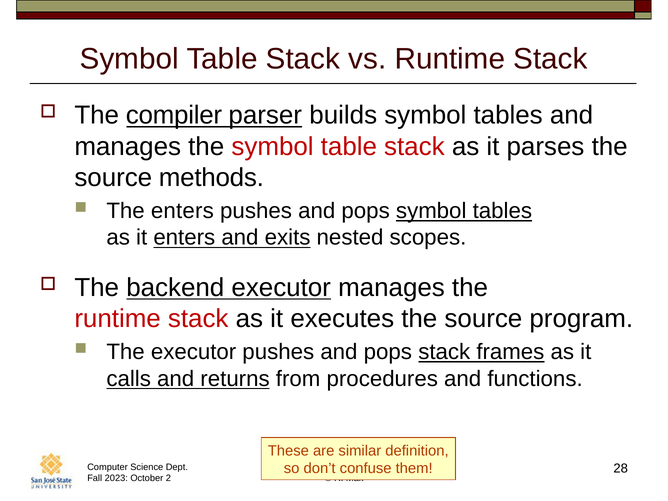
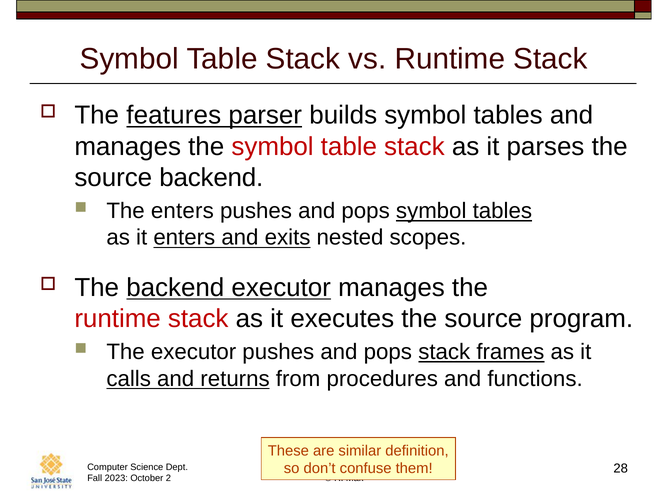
The compiler: compiler -> features
source methods: methods -> backend
